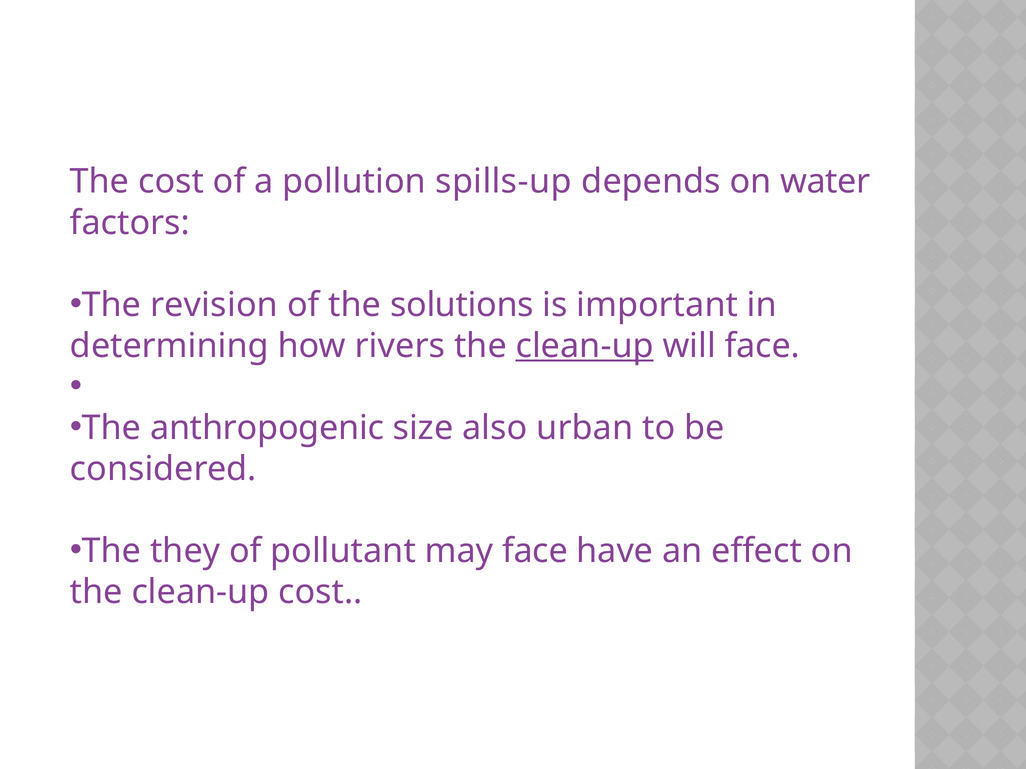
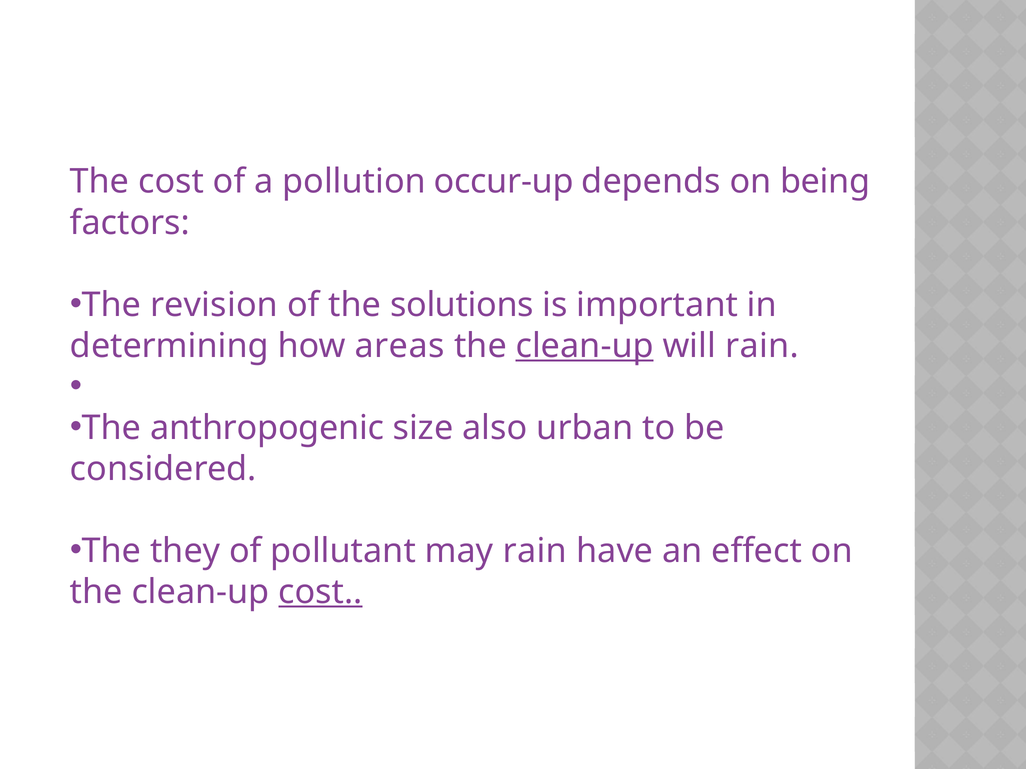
spills-up: spills-up -> occur-up
water: water -> being
rivers: rivers -> areas
will face: face -> rain
may face: face -> rain
cost at (320, 592) underline: none -> present
